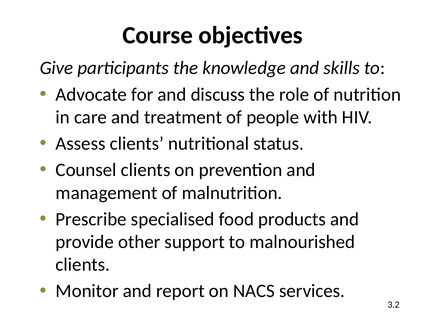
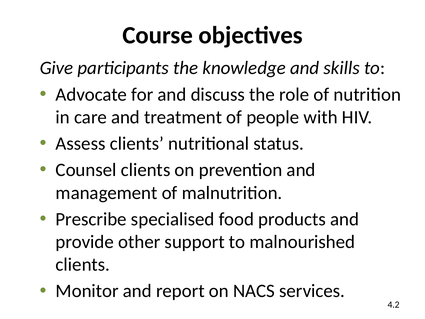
3.2: 3.2 -> 4.2
